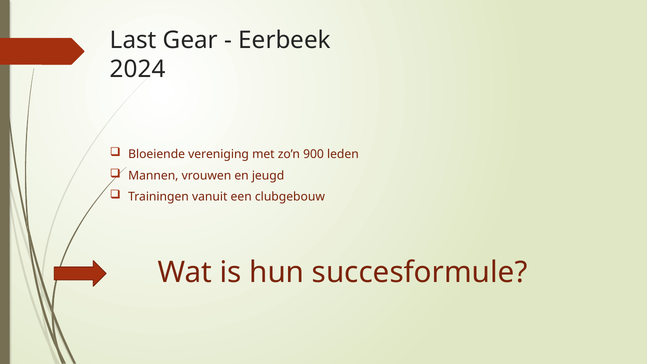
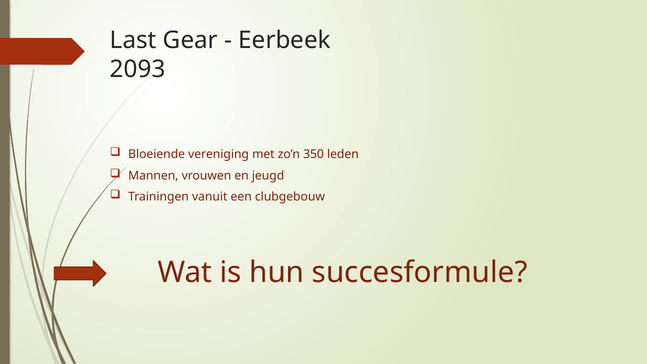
2024: 2024 -> 2093
900: 900 -> 350
